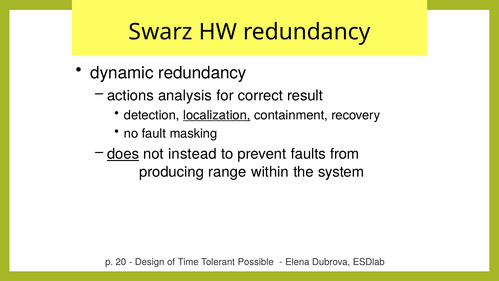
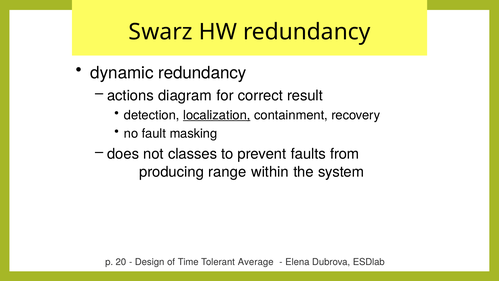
analysis: analysis -> diagram
does underline: present -> none
instead: instead -> classes
Possible: Possible -> Average
